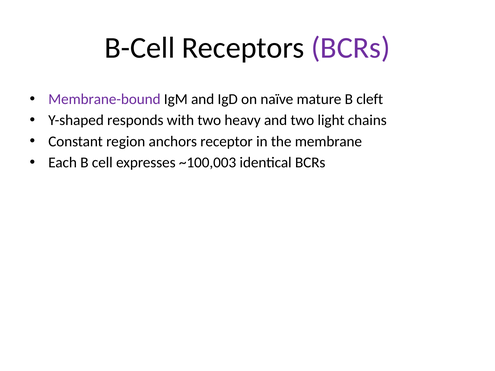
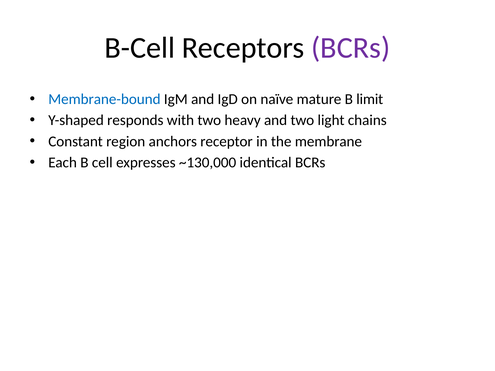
Membrane-bound colour: purple -> blue
cleft: cleft -> limit
~100,003: ~100,003 -> ~130,000
